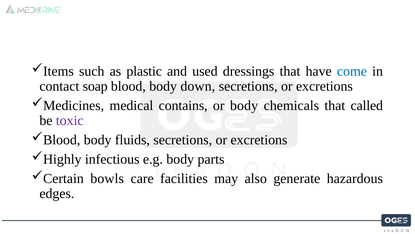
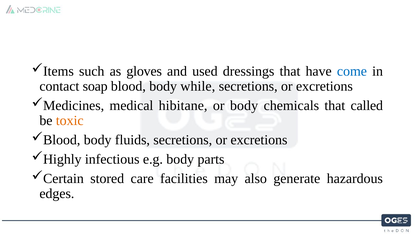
plastic: plastic -> gloves
down: down -> while
contains: contains -> hibitane
toxic colour: purple -> orange
bowls: bowls -> stored
